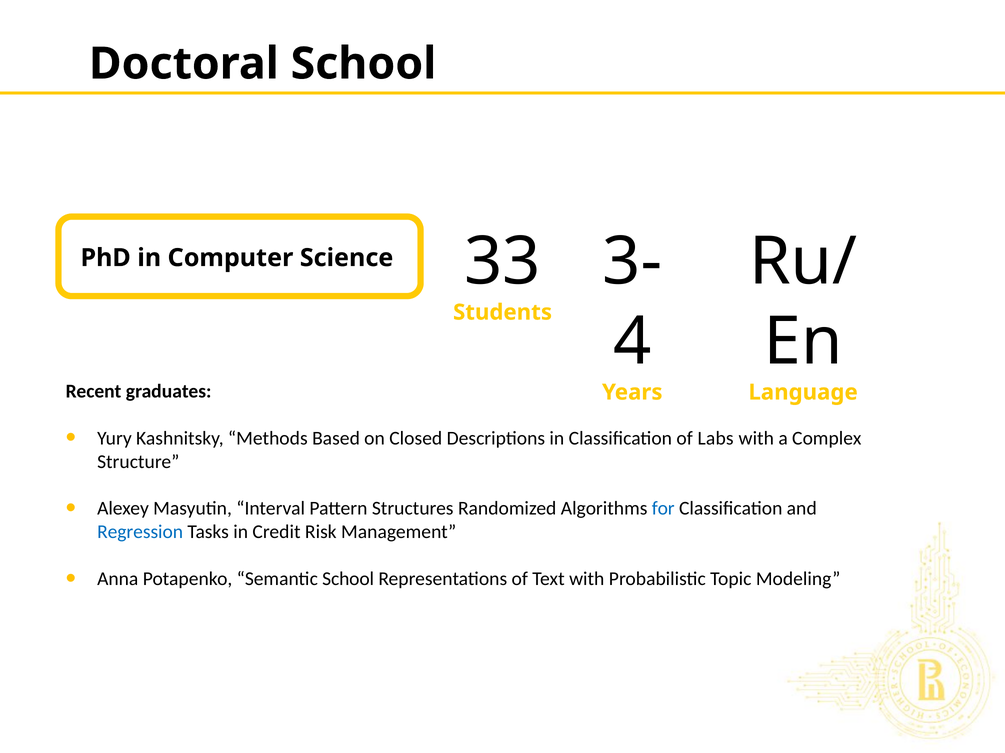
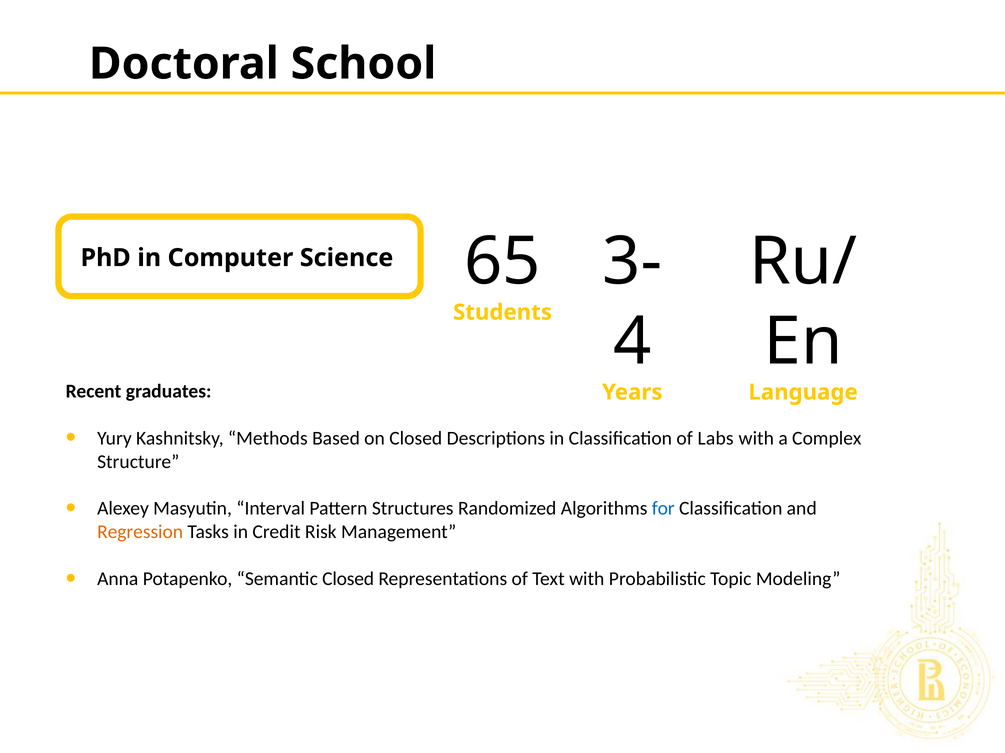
33: 33 -> 65
Regression colour: blue -> orange
Semantic School: School -> Closed
